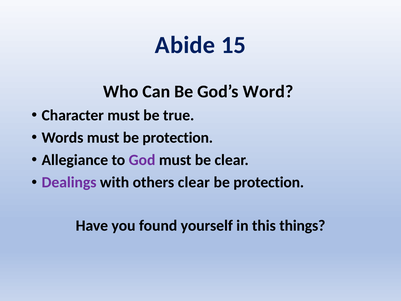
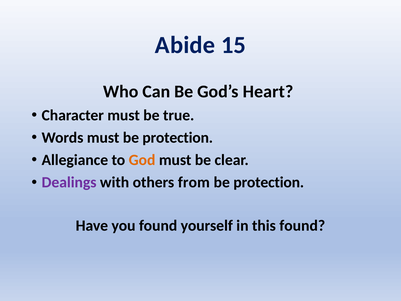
Word: Word -> Heart
God colour: purple -> orange
others clear: clear -> from
this things: things -> found
